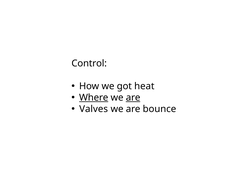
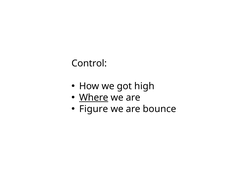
heat: heat -> high
are at (133, 98) underline: present -> none
Valves: Valves -> Figure
